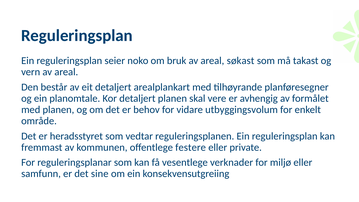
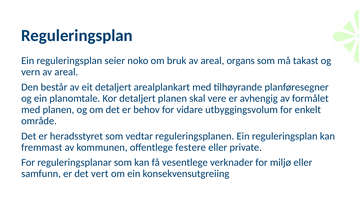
søkast: søkast -> organs
sine: sine -> vert
